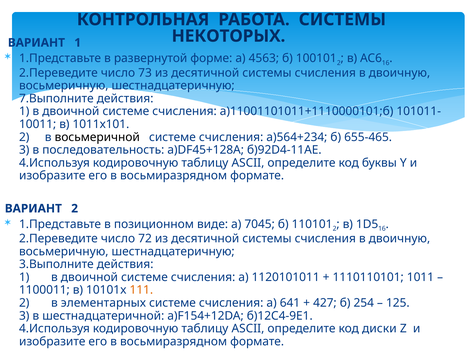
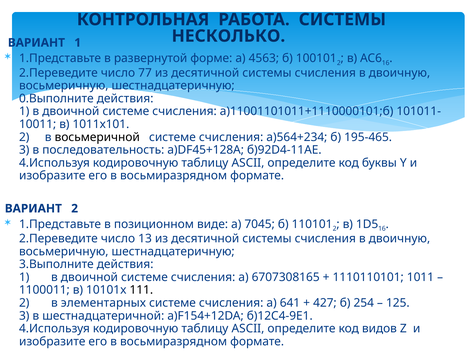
НЕКОТОРЫХ: НЕКОТОРЫХ -> НЕСКОЛЬКО
73: 73 -> 77
7.Выполните: 7.Выполните -> 0.Выполните
655-465: 655-465 -> 195-465
72: 72 -> 13
1120101011: 1120101011 -> 6707308165
111 colour: orange -> black
диски: диски -> видов
